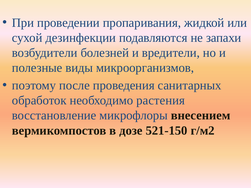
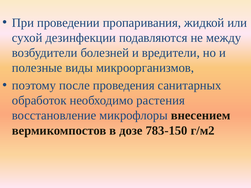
запахи: запахи -> между
521-150: 521-150 -> 783-150
